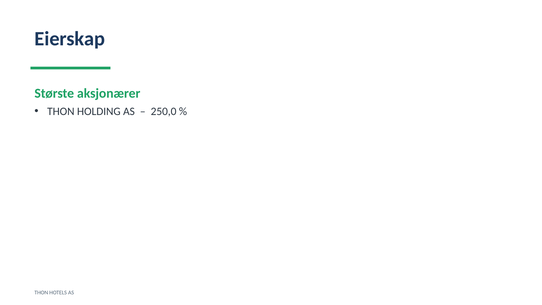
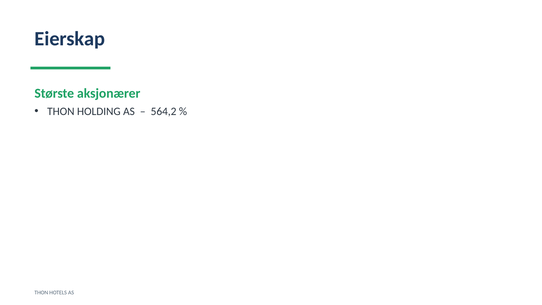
250,0: 250,0 -> 564,2
